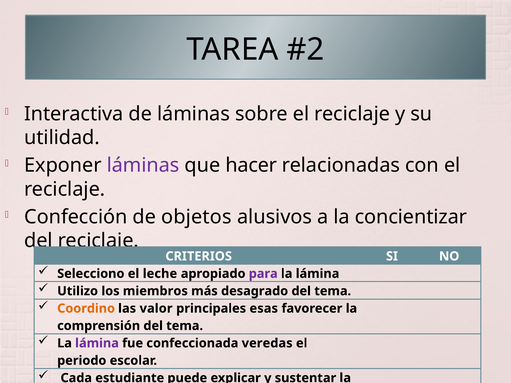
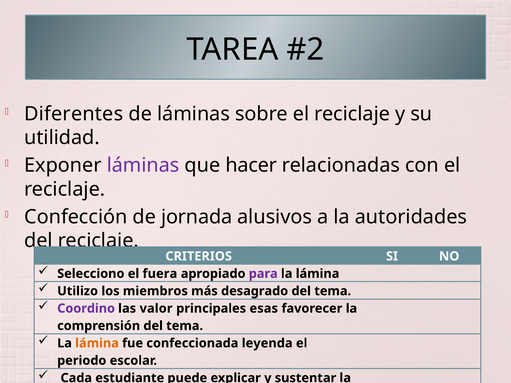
Interactiva: Interactiva -> Diferentes
objetos: objetos -> jornada
concientizar: concientizar -> autoridades
leche: leche -> fuera
Coordino colour: orange -> purple
lámina at (97, 343) colour: purple -> orange
veredas: veredas -> leyenda
